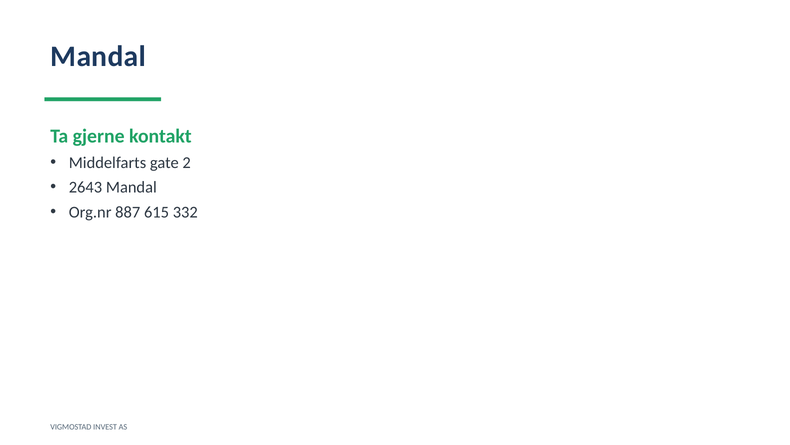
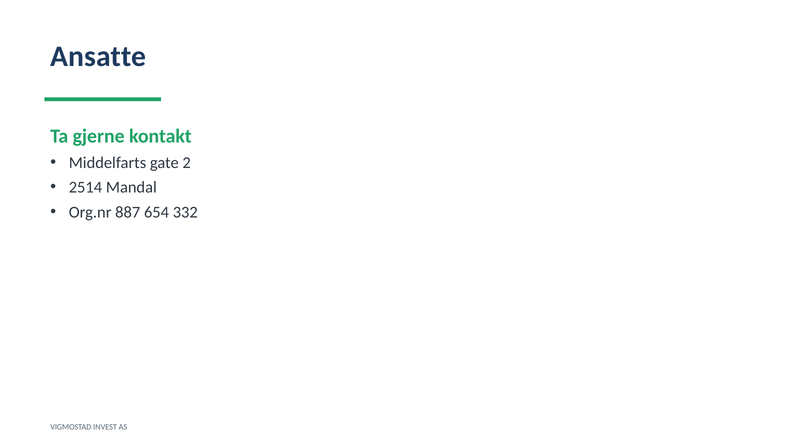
Mandal at (98, 56): Mandal -> Ansatte
2643: 2643 -> 2514
615: 615 -> 654
